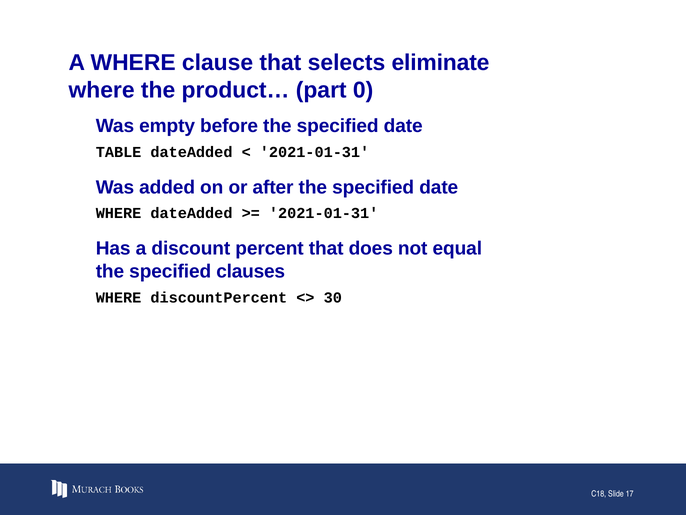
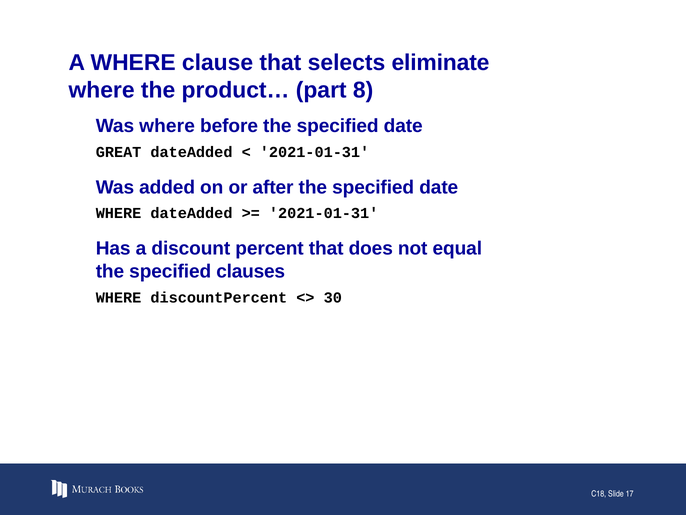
0: 0 -> 8
Was empty: empty -> where
TABLE: TABLE -> GREAT
